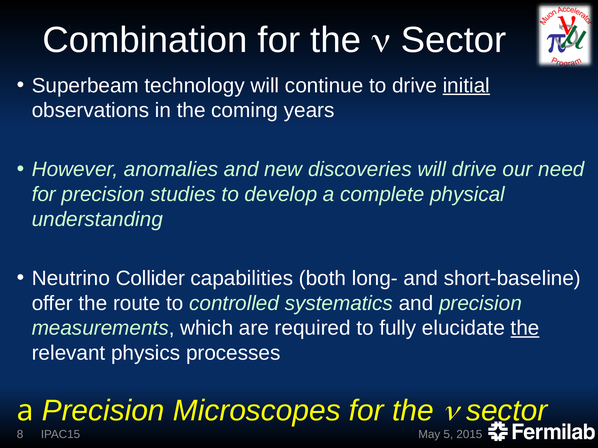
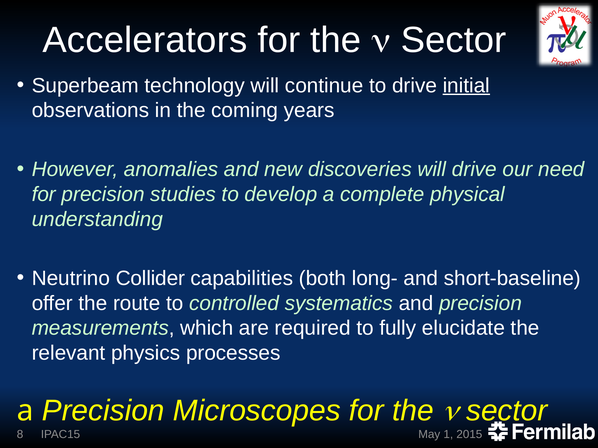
Combination: Combination -> Accelerators
the at (525, 328) underline: present -> none
5: 5 -> 1
